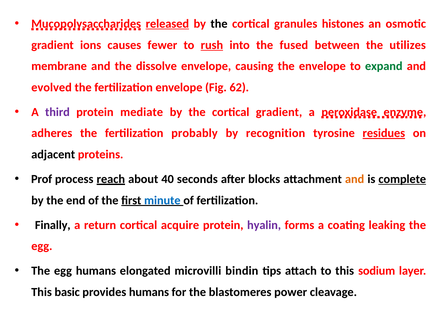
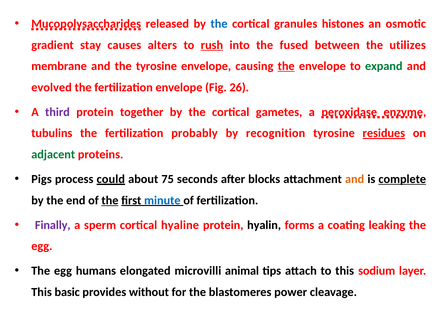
released underline: present -> none
the at (219, 24) colour: black -> blue
ions: ions -> stay
fewer: fewer -> alters
the dissolve: dissolve -> tyrosine
the at (286, 66) underline: none -> present
62: 62 -> 26
mediate: mediate -> together
cortical gradient: gradient -> gametes
adheres: adheres -> tubulins
adjacent colour: black -> green
Prof: Prof -> Pigs
reach: reach -> could
40: 40 -> 75
the at (110, 200) underline: none -> present
Finally colour: black -> purple
return: return -> sperm
acquire: acquire -> hyaline
hyalin colour: purple -> black
bindin: bindin -> animal
provides humans: humans -> without
